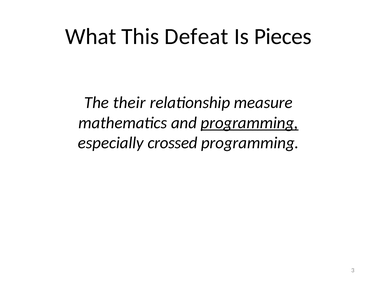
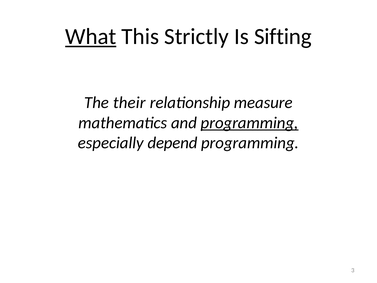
What underline: none -> present
Defeat: Defeat -> Strictly
Pieces: Pieces -> Sifting
crossed: crossed -> depend
